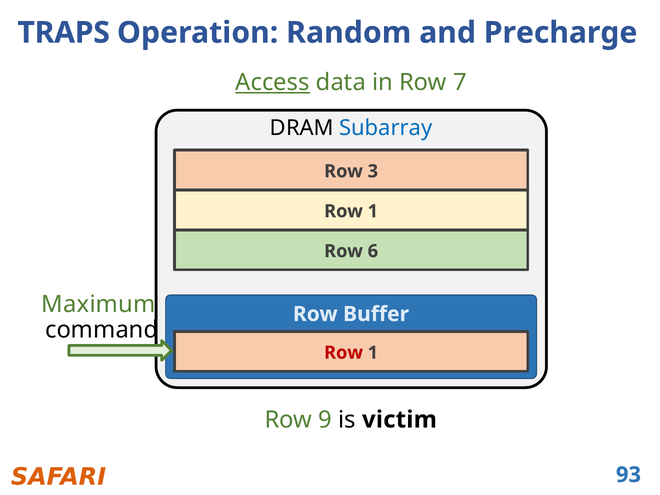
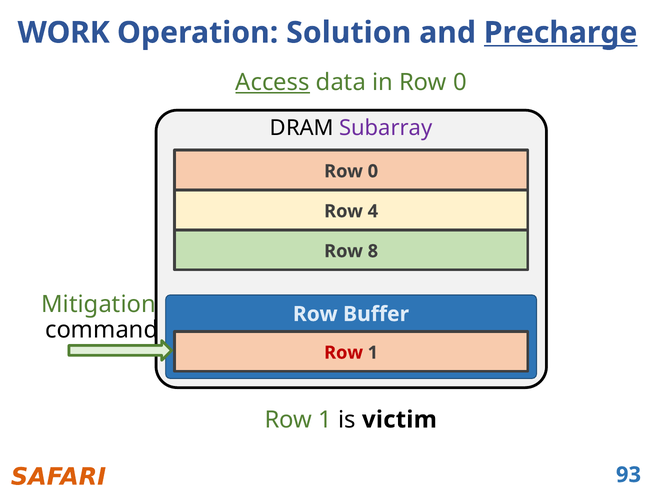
TRAPS: TRAPS -> WORK
Random: Random -> Solution
Precharge underline: none -> present
in Row 7: 7 -> 0
Subarray colour: blue -> purple
3 at (373, 171): 3 -> 0
1 at (373, 211): 1 -> 4
6: 6 -> 8
Maximum: Maximum -> Mitigation
9 at (325, 420): 9 -> 1
